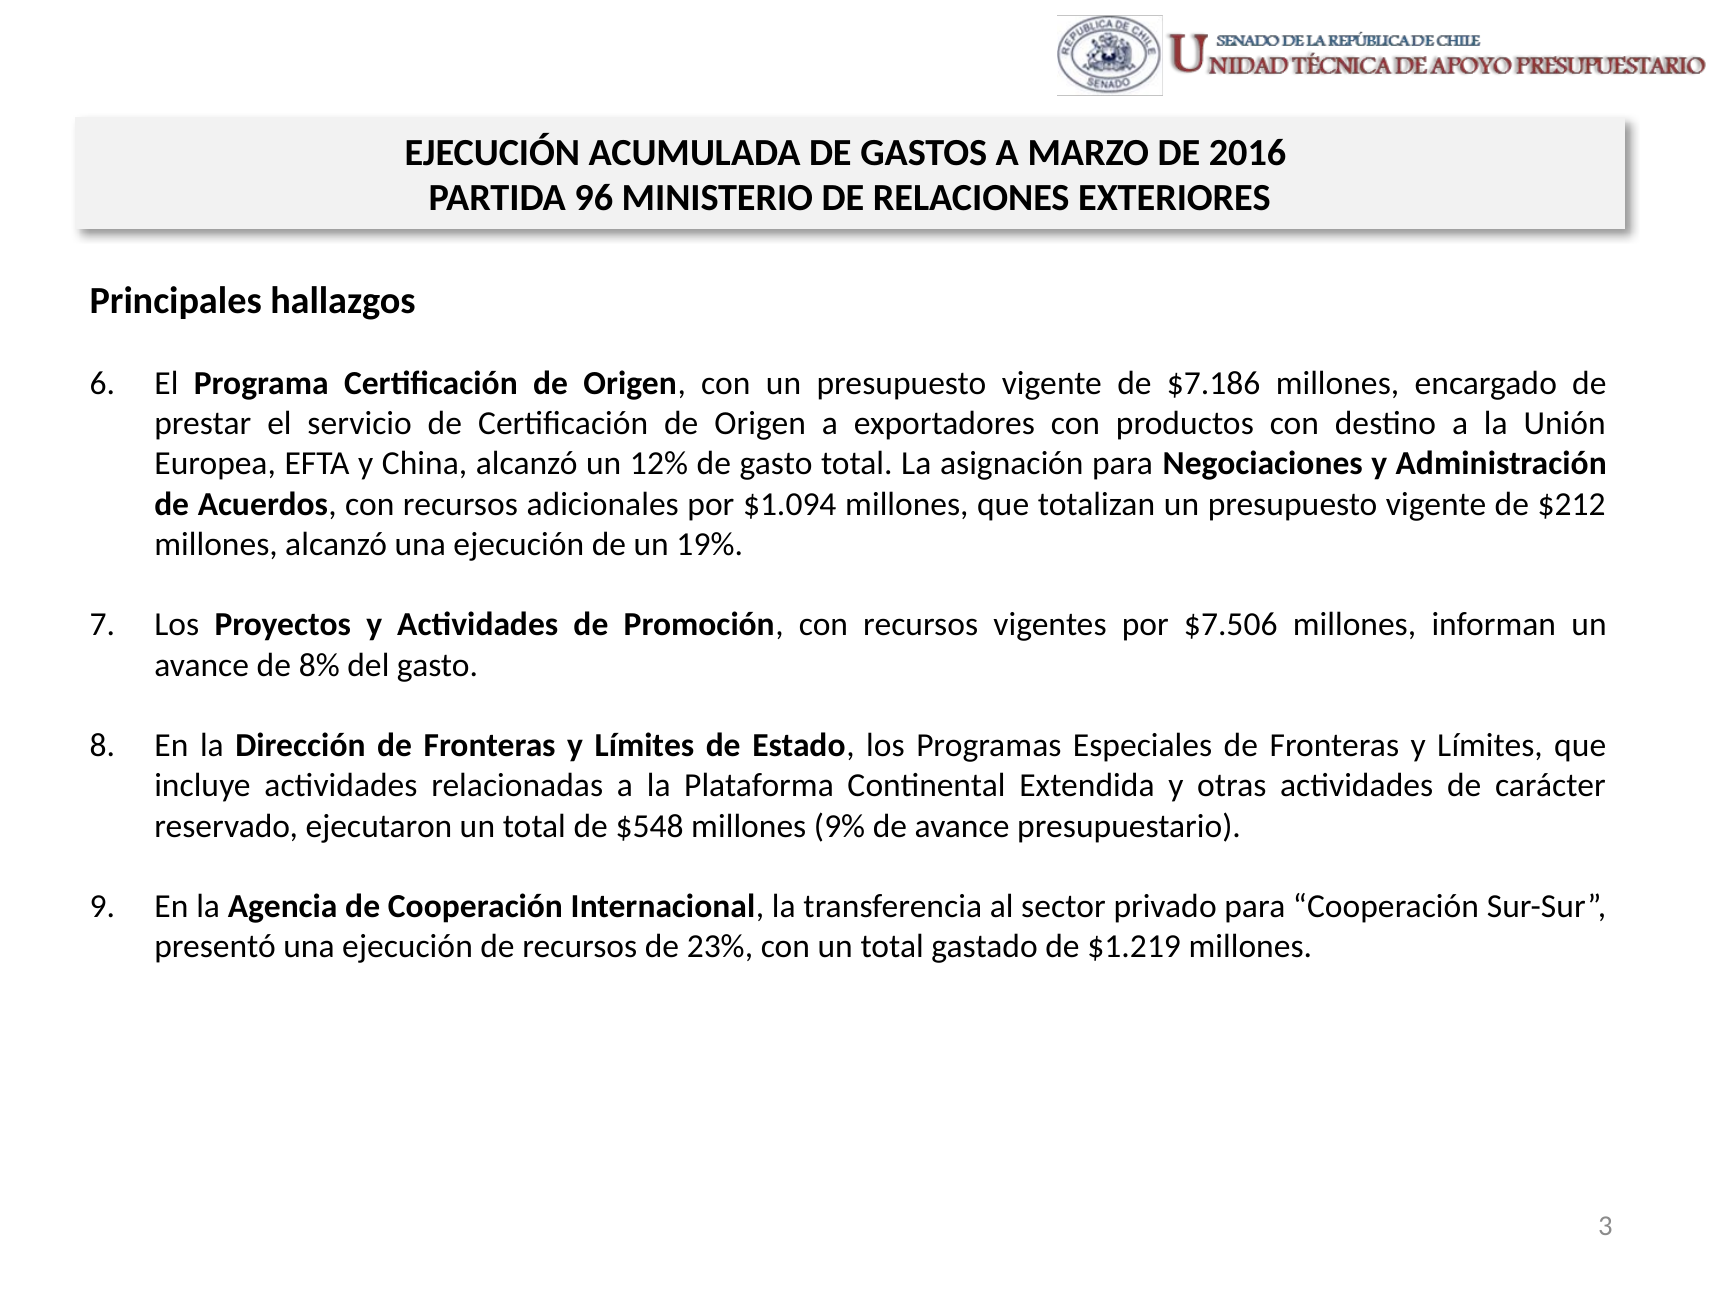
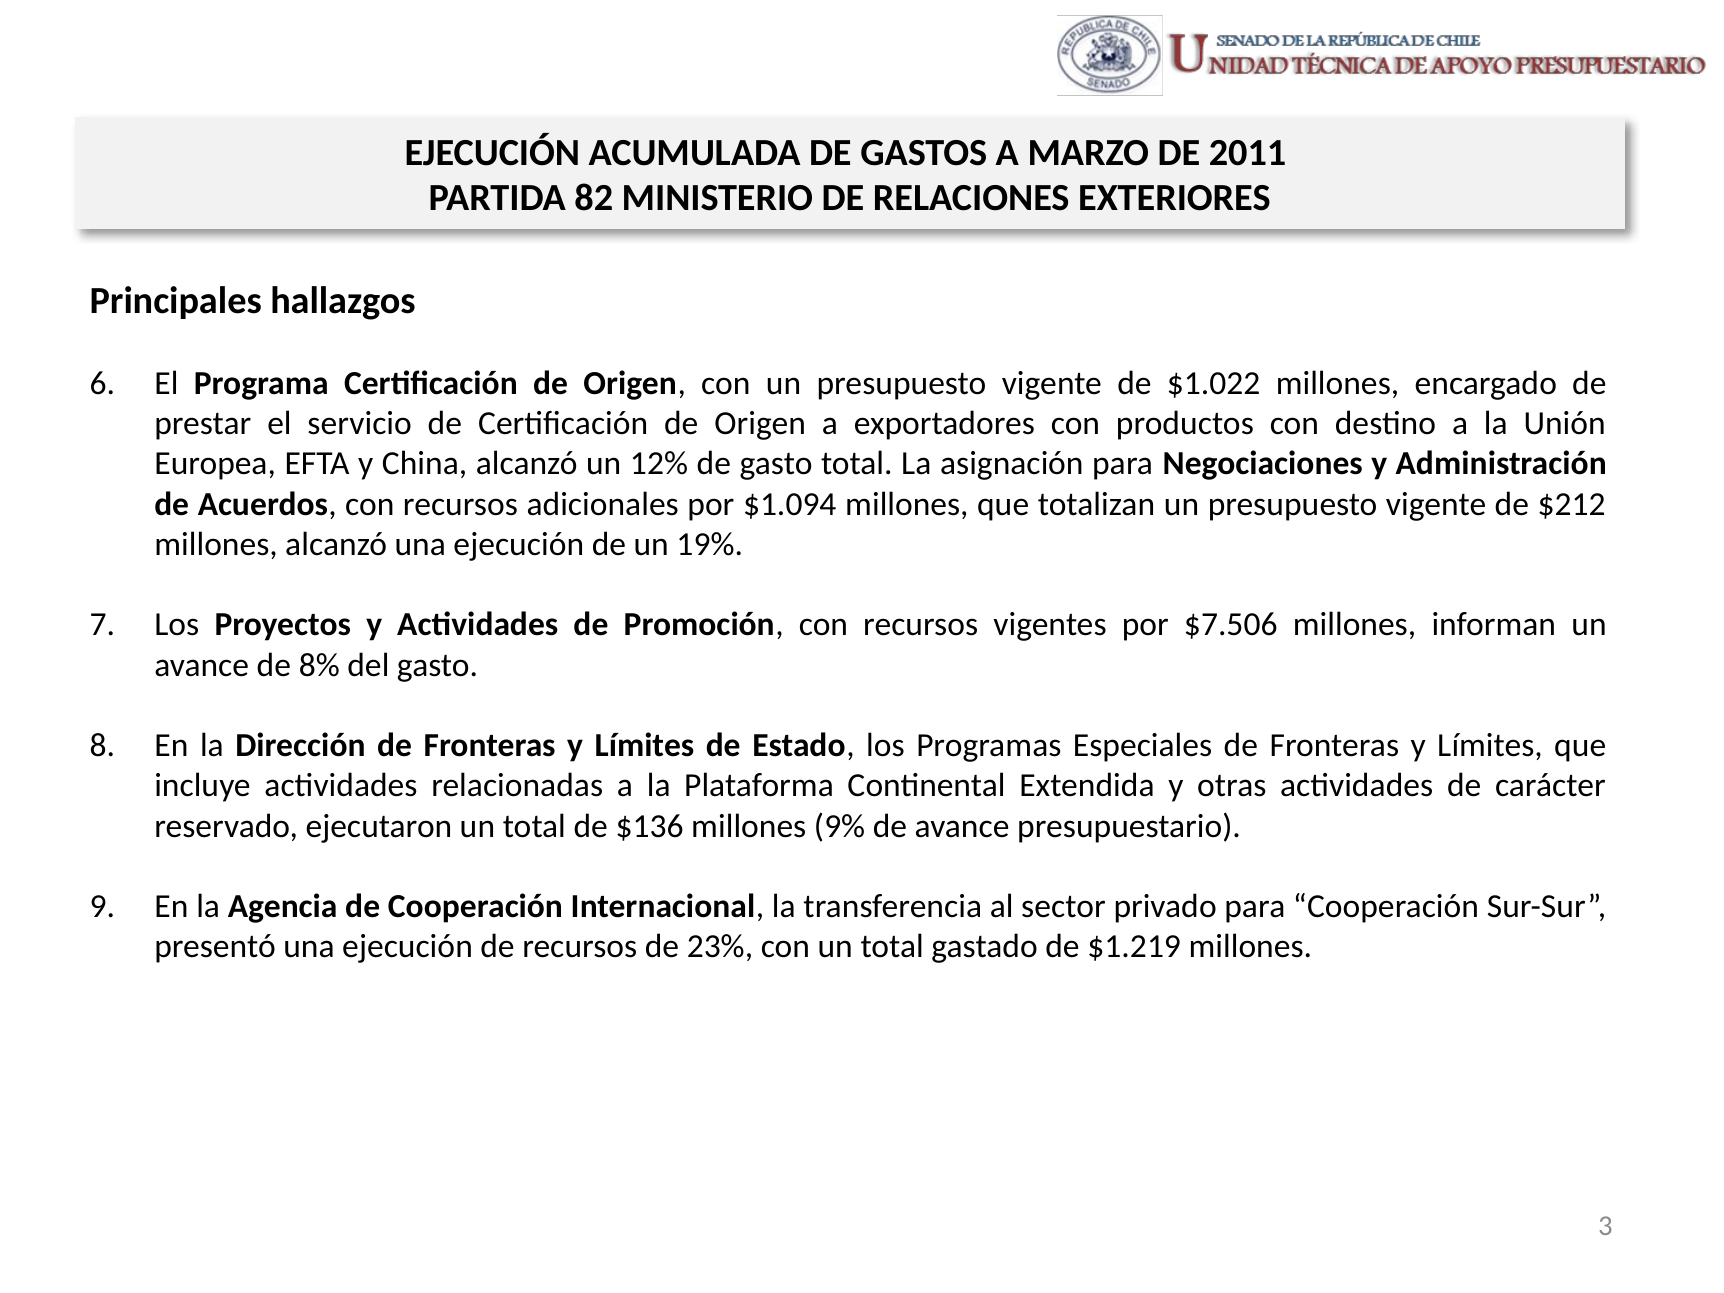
2016: 2016 -> 2011
96: 96 -> 82
$7.186: $7.186 -> $1.022
$548: $548 -> $136
